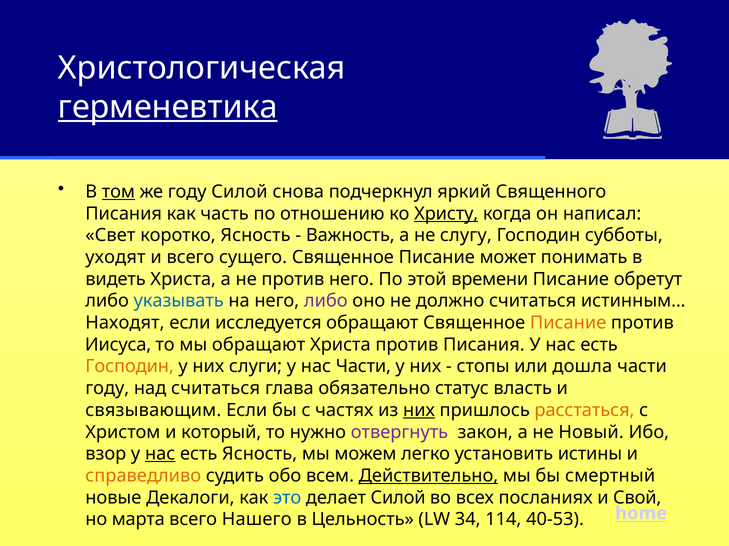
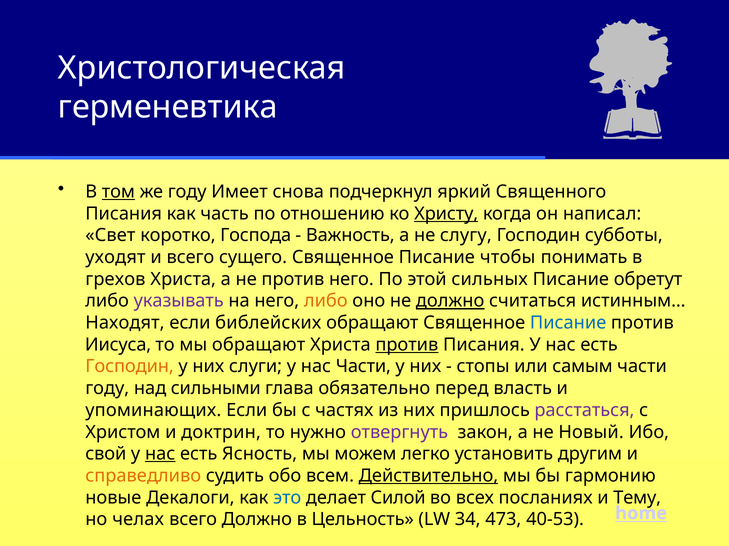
герменевтика underline: present -> none
году Силой: Силой -> Имеет
коротко Ясность: Ясность -> Господа
может: может -> чтобы
видеть: видеть -> грехов
времени: времени -> сильных
указывать colour: blue -> purple
либо at (326, 301) colour: purple -> orange
должно at (450, 301) underline: none -> present
исследуется: исследуется -> библейских
Писание at (568, 323) colour: orange -> blue
против at (407, 345) underline: none -> present
дошла: дошла -> самым
над считаться: считаться -> сильными
статус: статус -> перед
связывающим: связывающим -> упоминающих
них at (419, 411) underline: present -> none
расстаться colour: orange -> purple
который: который -> доктрин
взор: взор -> свой
истины: истины -> другим
смертный: смертный -> гармонию
Свой: Свой -> Тему
марта: марта -> челах
всего Нашего: Нашего -> Должно
114: 114 -> 473
